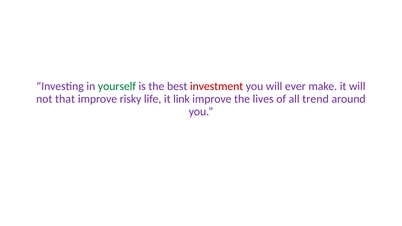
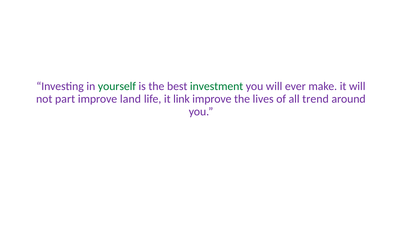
investment colour: red -> green
that: that -> part
risky: risky -> land
